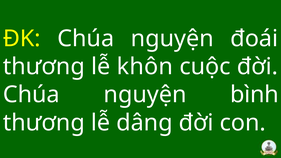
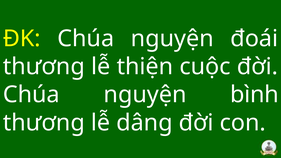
khôn: khôn -> thiện
